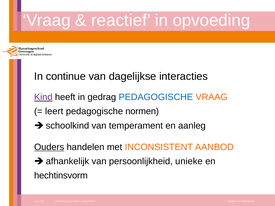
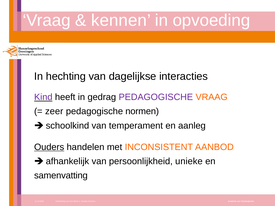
reactief: reactief -> kennen
continue: continue -> hechting
PEDAGOGISCHE at (156, 97) colour: blue -> purple
leert: leert -> zeer
hechtinsvorm: hechtinsvorm -> samenvatting
